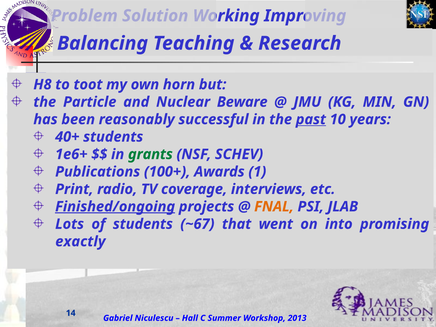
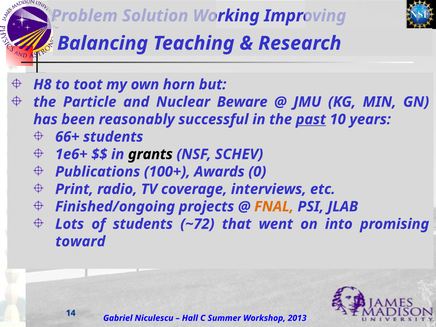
40+: 40+ -> 66+
grants colour: green -> black
1: 1 -> 0
Finished/ongoing underline: present -> none
~67: ~67 -> ~72
exactly: exactly -> toward
